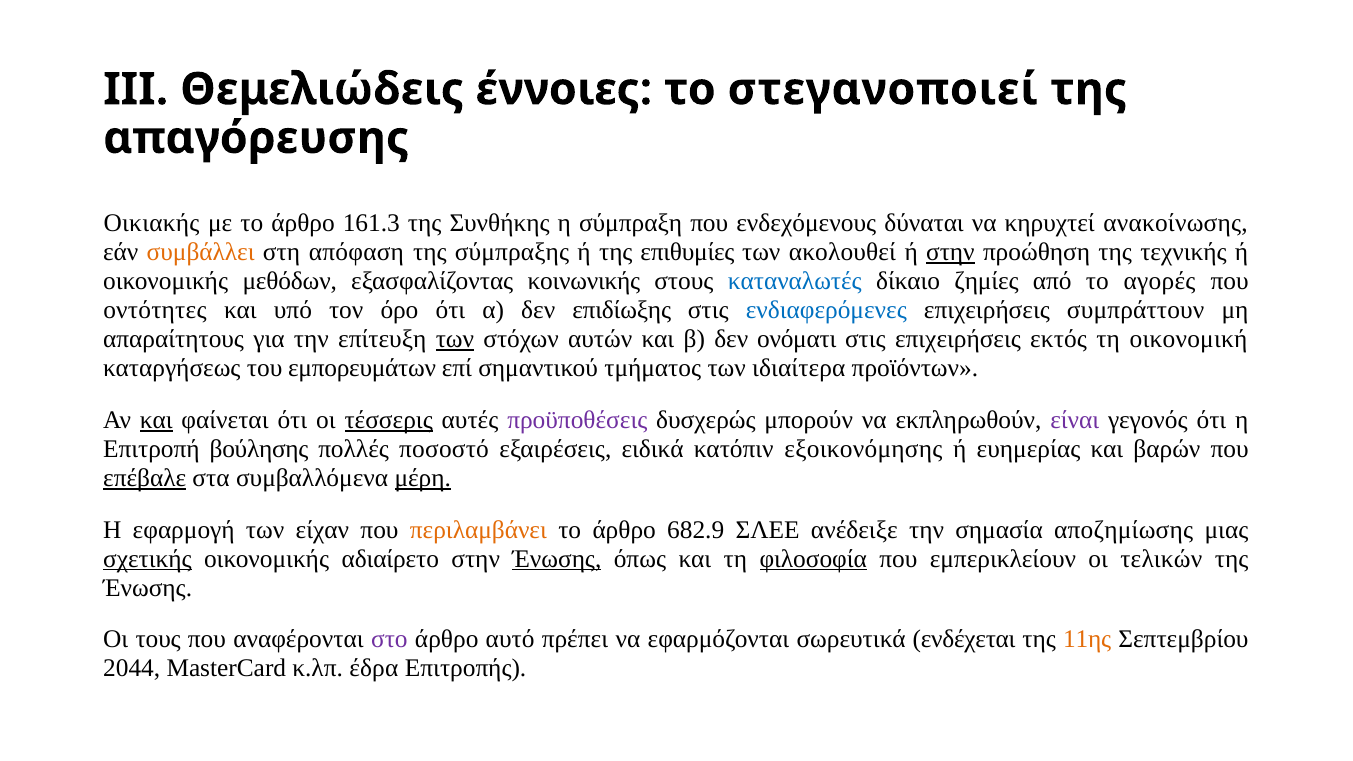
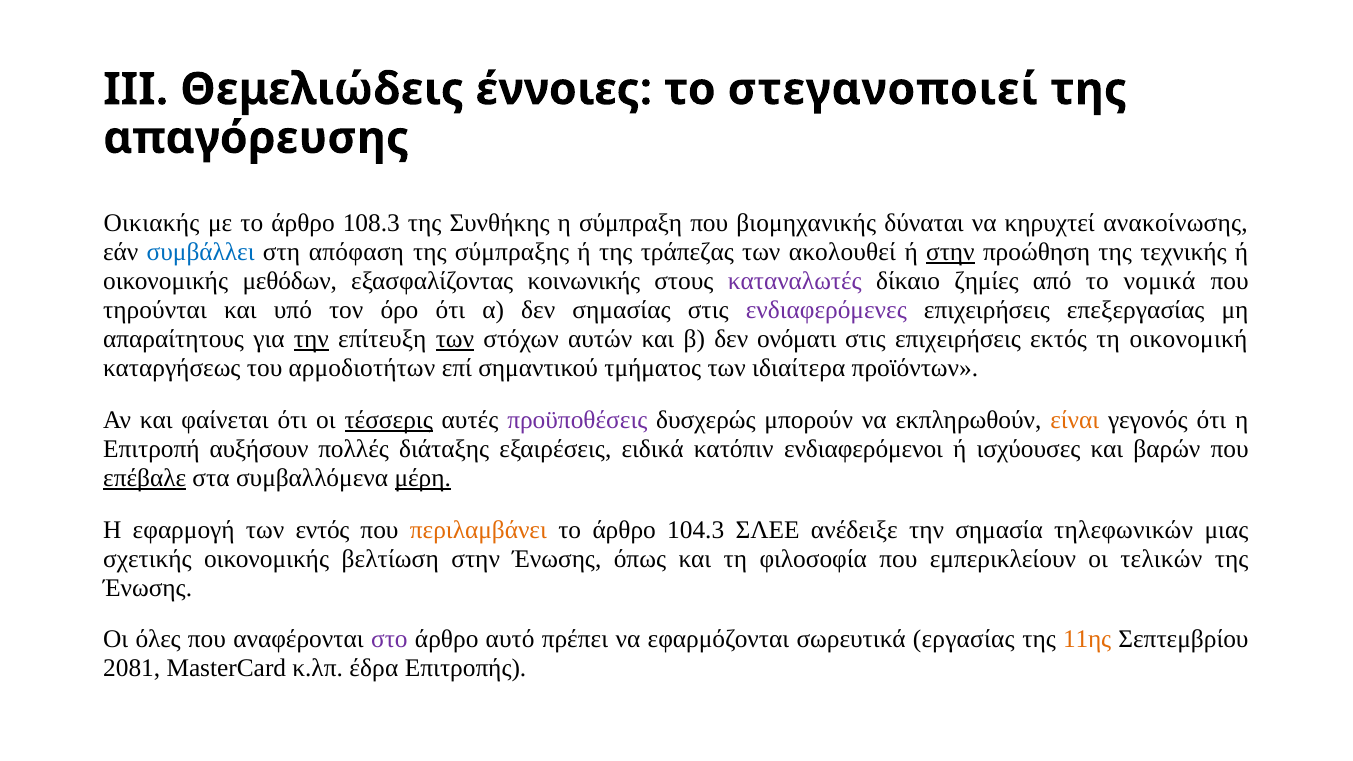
161.3: 161.3 -> 108.3
ενδεχόμενους: ενδεχόμενους -> βιομηχανικής
συμβάλλει colour: orange -> blue
επιθυμίες: επιθυμίες -> τράπεζας
καταναλωτές colour: blue -> purple
αγορές: αγορές -> νομικά
οντότητες: οντότητες -> τηρούνται
επιδίωξης: επιδίωξης -> σημασίας
ενδιαφερόμενες colour: blue -> purple
συμπράττουν: συμπράττουν -> επεξεργασίας
την at (311, 339) underline: none -> present
εμπορευμάτων: εμπορευμάτων -> αρμοδιοτήτων
και at (156, 420) underline: present -> none
είναι colour: purple -> orange
βούλησης: βούλησης -> αυξήσουν
ποσοστό: ποσοστό -> διάταξης
εξοικονόμησης: εξοικονόμησης -> ενδιαφερόμενοι
ευημερίας: ευημερίας -> ισχύουσες
είχαν: είχαν -> εντός
682.9: 682.9 -> 104.3
αποζημίωσης: αποζημίωσης -> τηλεφωνικών
σχετικής underline: present -> none
αδιαίρετο: αδιαίρετο -> βελτίωση
Ένωσης at (557, 559) underline: present -> none
φιλοσοφία underline: present -> none
τους: τους -> όλες
ενδέχεται: ενδέχεται -> εργασίας
2044: 2044 -> 2081
